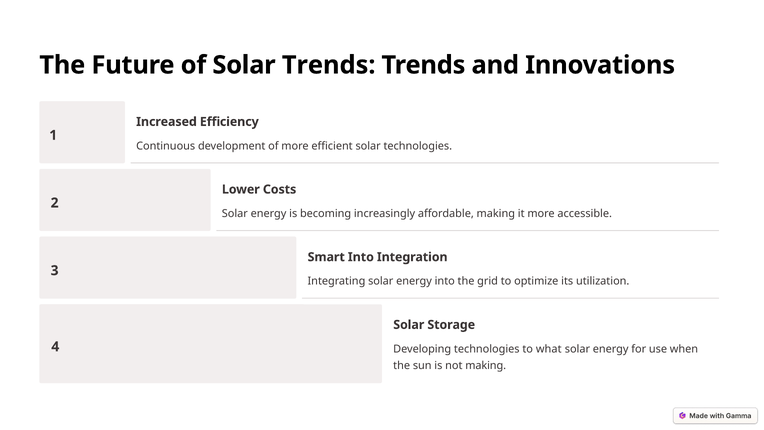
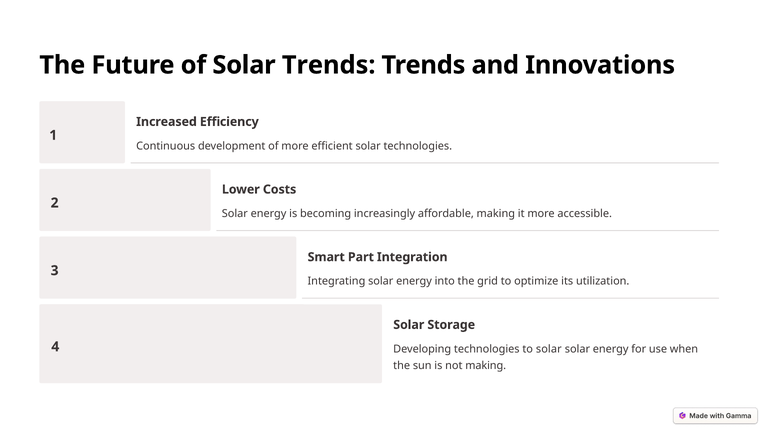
Smart Into: Into -> Part
to what: what -> solar
